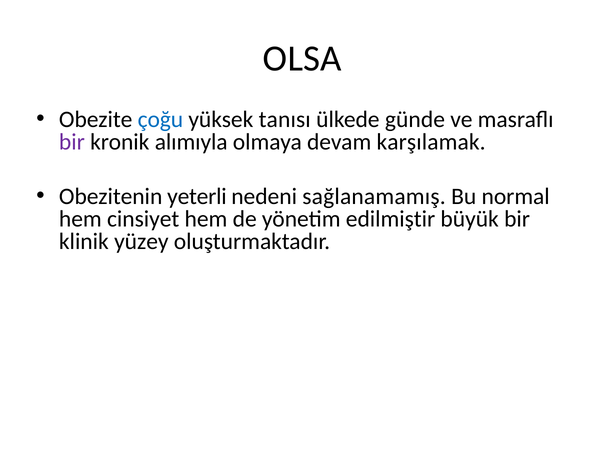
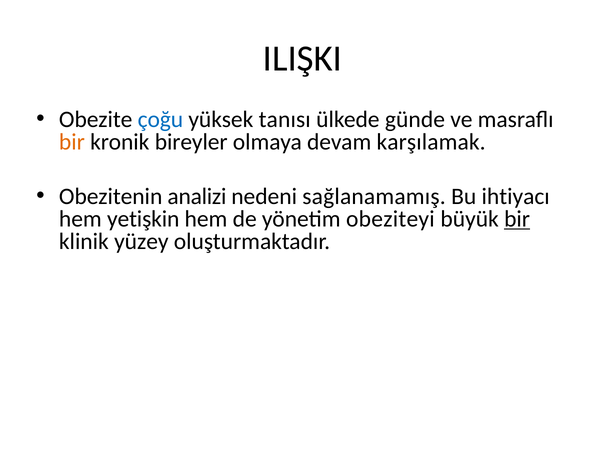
OLSA: OLSA -> ILIŞKI
bir at (72, 142) colour: purple -> orange
alımıyla: alımıyla -> bireyler
yeterli: yeterli -> analizi
normal: normal -> ihtiyacı
cinsiyet: cinsiyet -> yetişkin
edilmiştir: edilmiştir -> obeziteyi
bir at (517, 219) underline: none -> present
